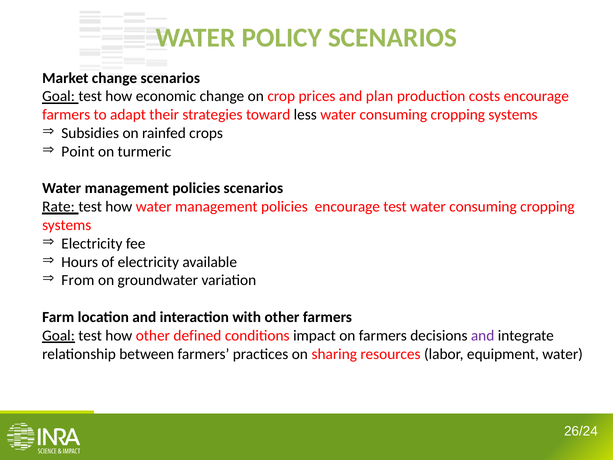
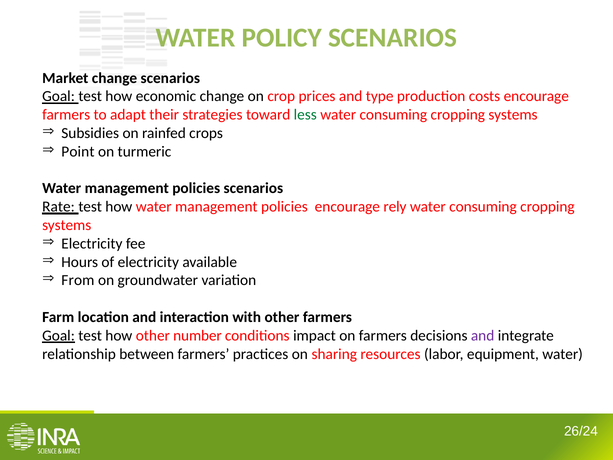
plan: plan -> type
less colour: black -> green
encourage test: test -> rely
defined: defined -> number
